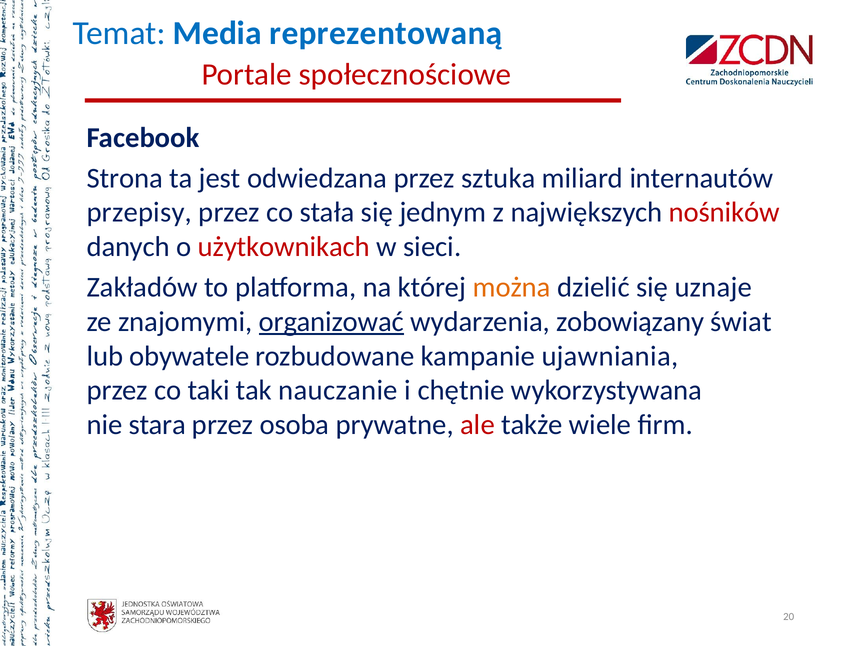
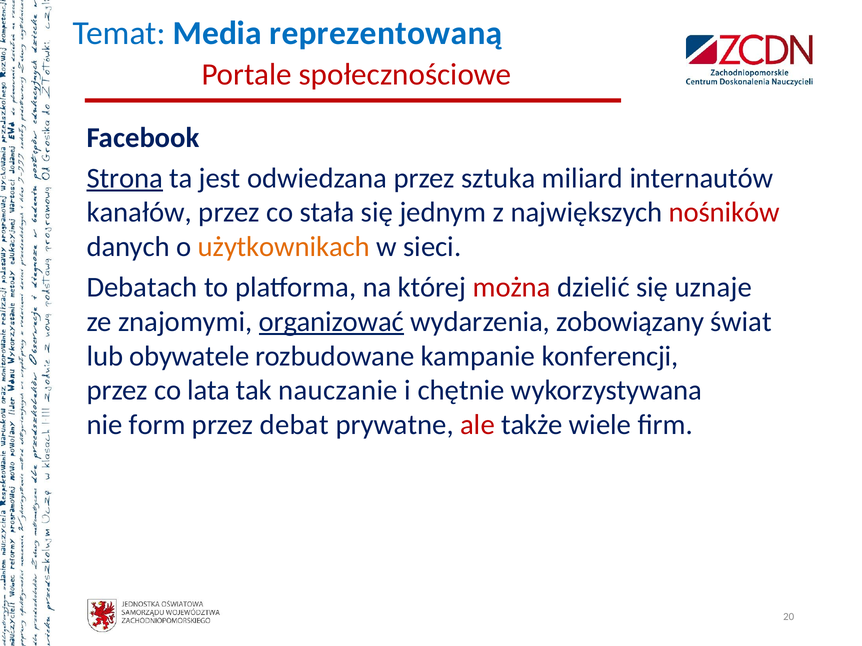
Strona underline: none -> present
przepisy: przepisy -> kanałów
użytkownikach colour: red -> orange
Zakładów: Zakładów -> Debatach
można colour: orange -> red
ujawniania: ujawniania -> konferencji
taki: taki -> lata
stara: stara -> form
osoba: osoba -> debat
